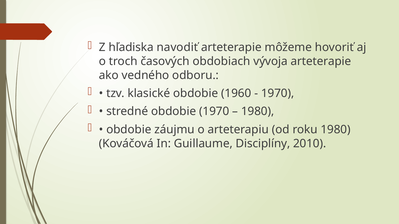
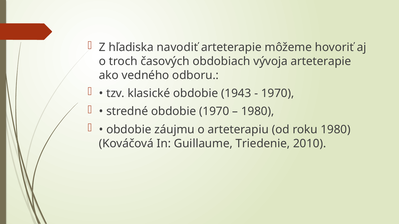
1960: 1960 -> 1943
Disciplíny: Disciplíny -> Triedenie
